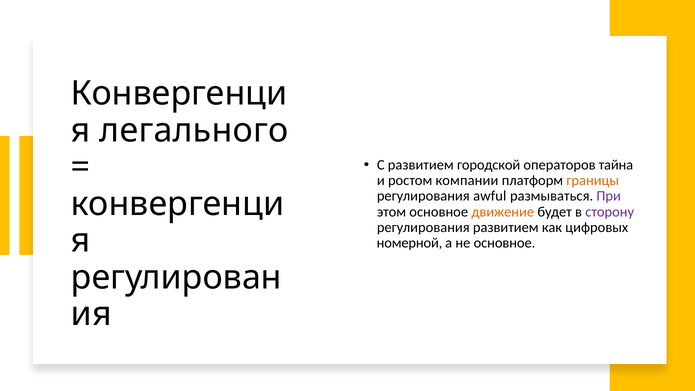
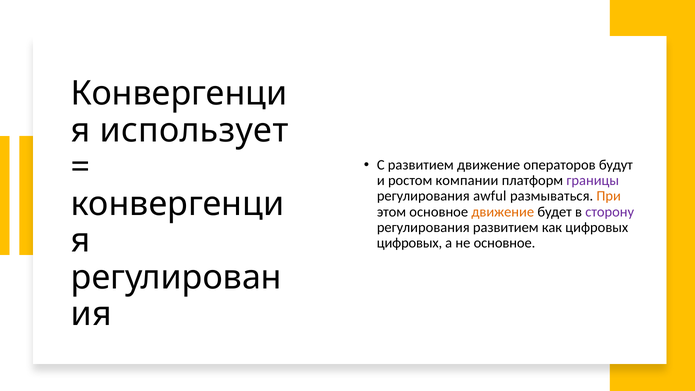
легального: легального -> использует
развитием городской: городской -> движение
тайна: тайна -> будут
границы colour: orange -> purple
При colour: purple -> orange
номерной at (409, 243): номерной -> цифровых
